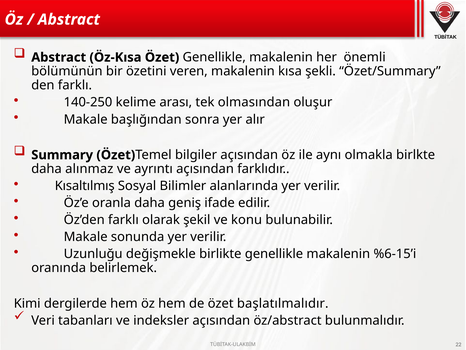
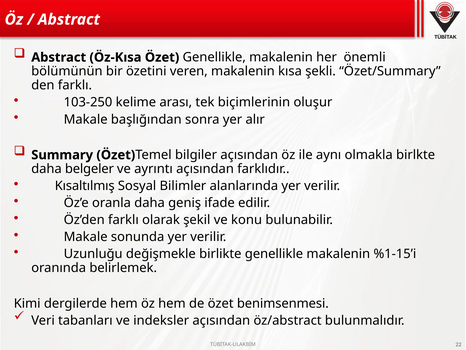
140-250: 140-250 -> 103-250
olmasından: olmasından -> biçimlerinin
alınmaz: alınmaz -> belgeler
%6-15’i: %6-15’i -> %1-15’i
başlatılmalıdır: başlatılmalıdır -> benimsenmesi
